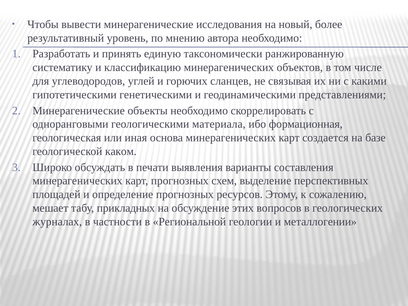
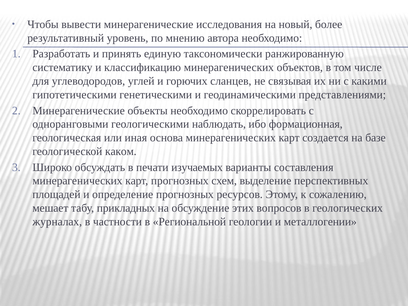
материала: материала -> наблюдать
выявления: выявления -> изучаемых
